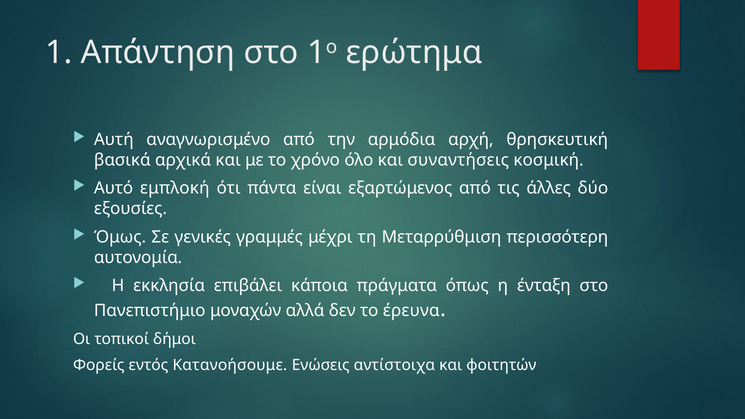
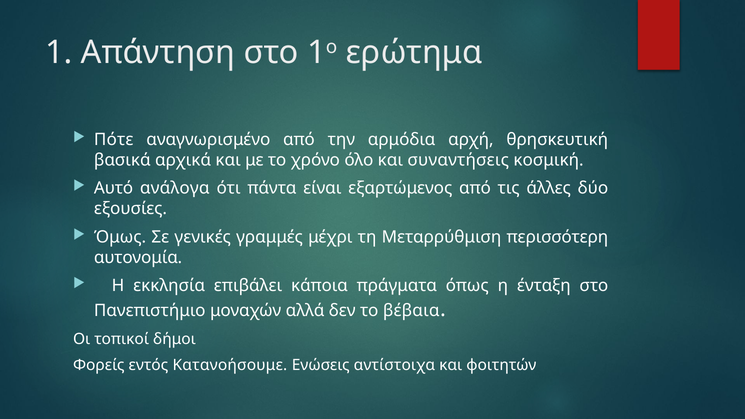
Αυτή: Αυτή -> Πότε
εμπλοκή: εμπλοκή -> ανάλογα
έρευνα: έρευνα -> βέβαια
